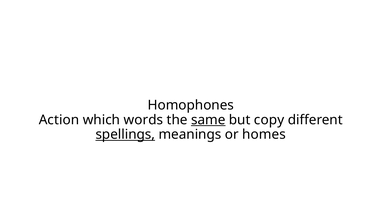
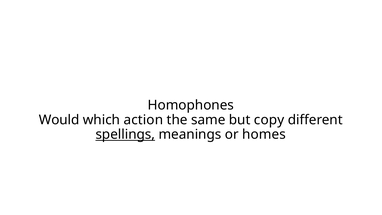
Action: Action -> Would
words: words -> action
same underline: present -> none
